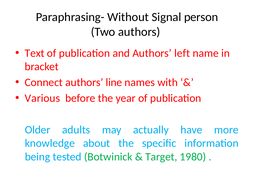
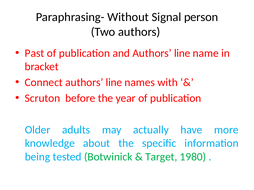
Text: Text -> Past
and Authors left: left -> line
Various: Various -> Scruton
